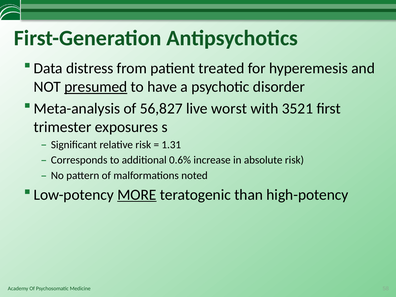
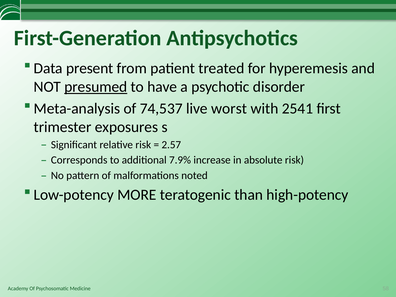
distress: distress -> present
56,827: 56,827 -> 74,537
3521: 3521 -> 2541
1.31: 1.31 -> 2.57
0.6%: 0.6% -> 7.9%
MORE underline: present -> none
